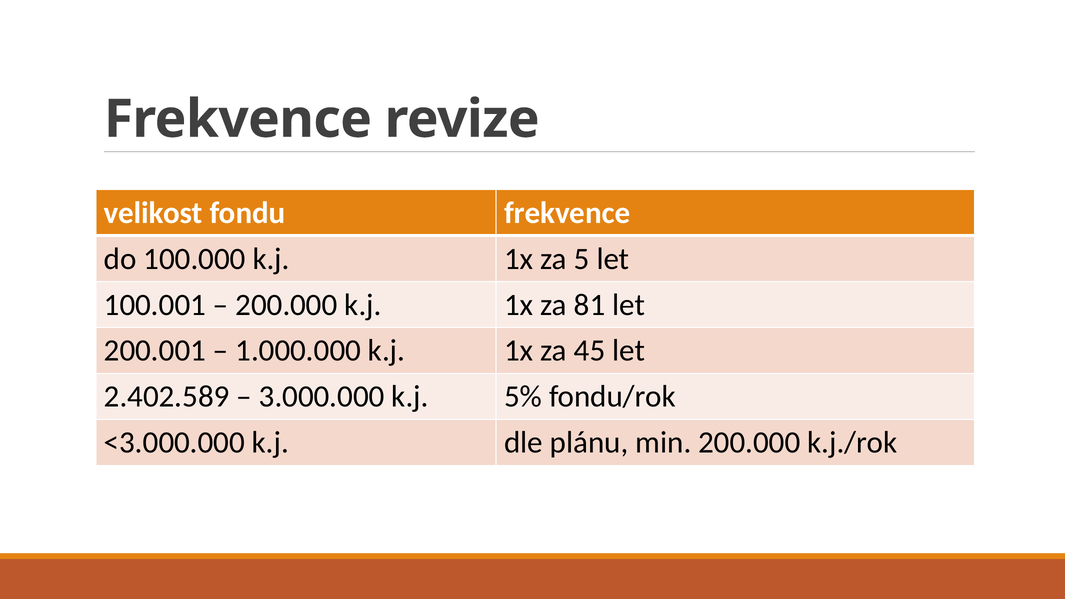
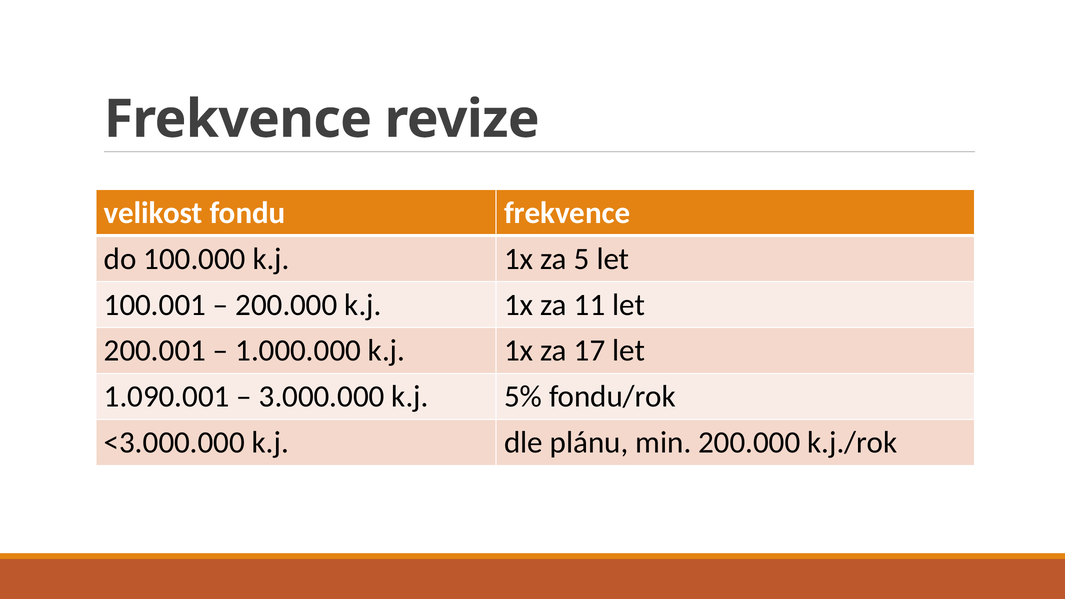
81: 81 -> 11
45: 45 -> 17
2.402.589: 2.402.589 -> 1.090.001
